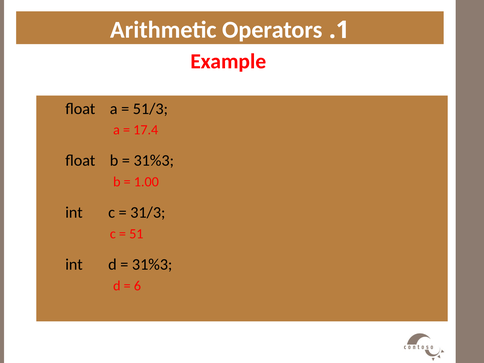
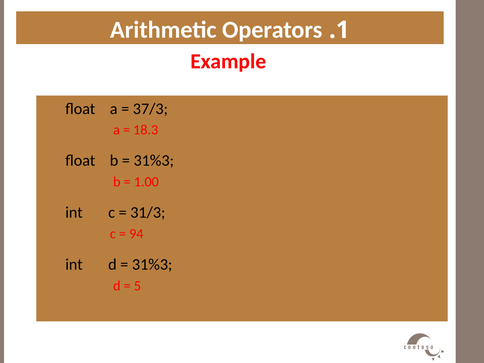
51/3: 51/3 -> 37/3
17.4: 17.4 -> 18.3
51: 51 -> 94
6: 6 -> 5
